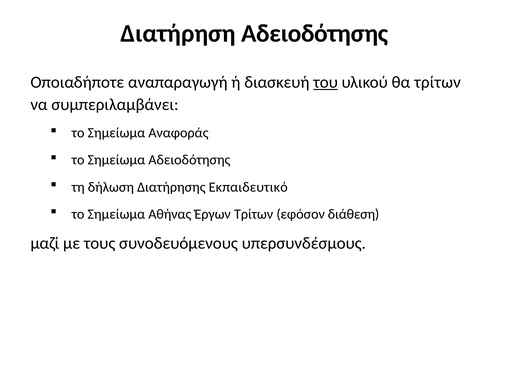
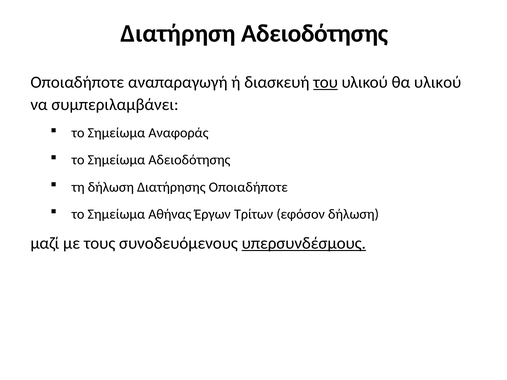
θα τρίτων: τρίτων -> υλικού
Διατήρησης Εκπαιδευτικό: Εκπαιδευτικό -> Οποιαδήποτε
εφόσον διάθεση: διάθεση -> δήλωση
υπερσυνδέσμους underline: none -> present
